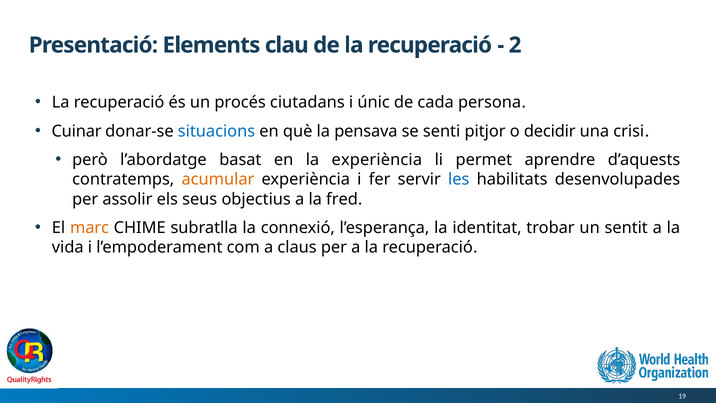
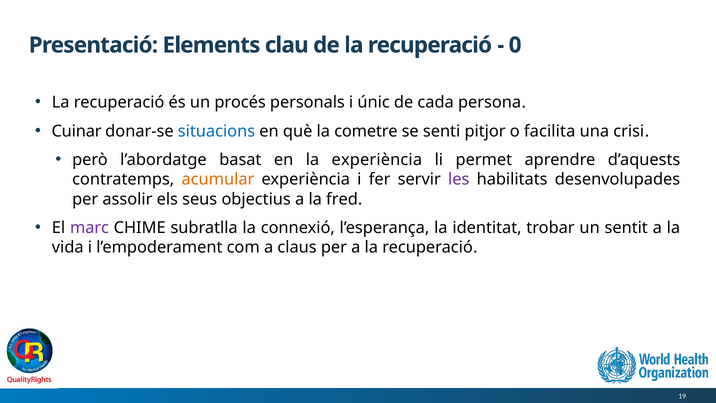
2: 2 -> 0
ciutadans: ciutadans -> personals
pensava: pensava -> cometre
decidir: decidir -> facilita
les colour: blue -> purple
marc colour: orange -> purple
